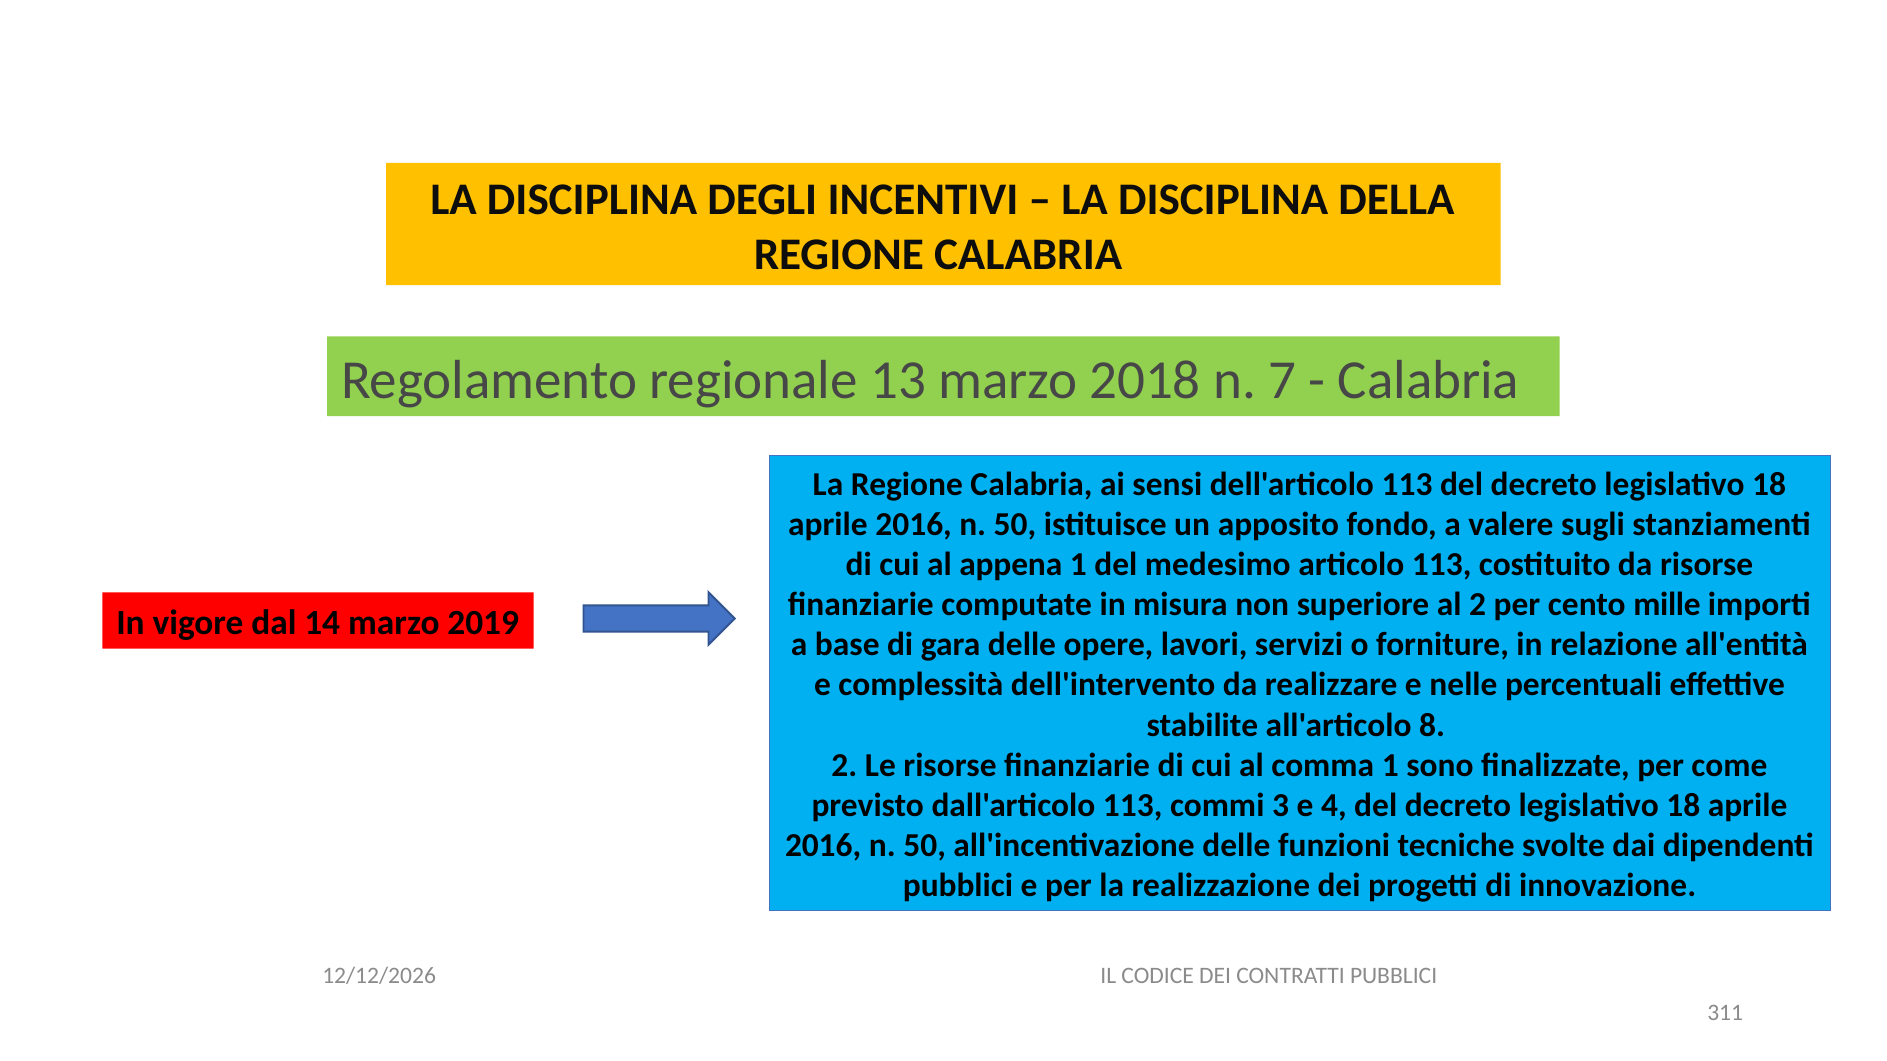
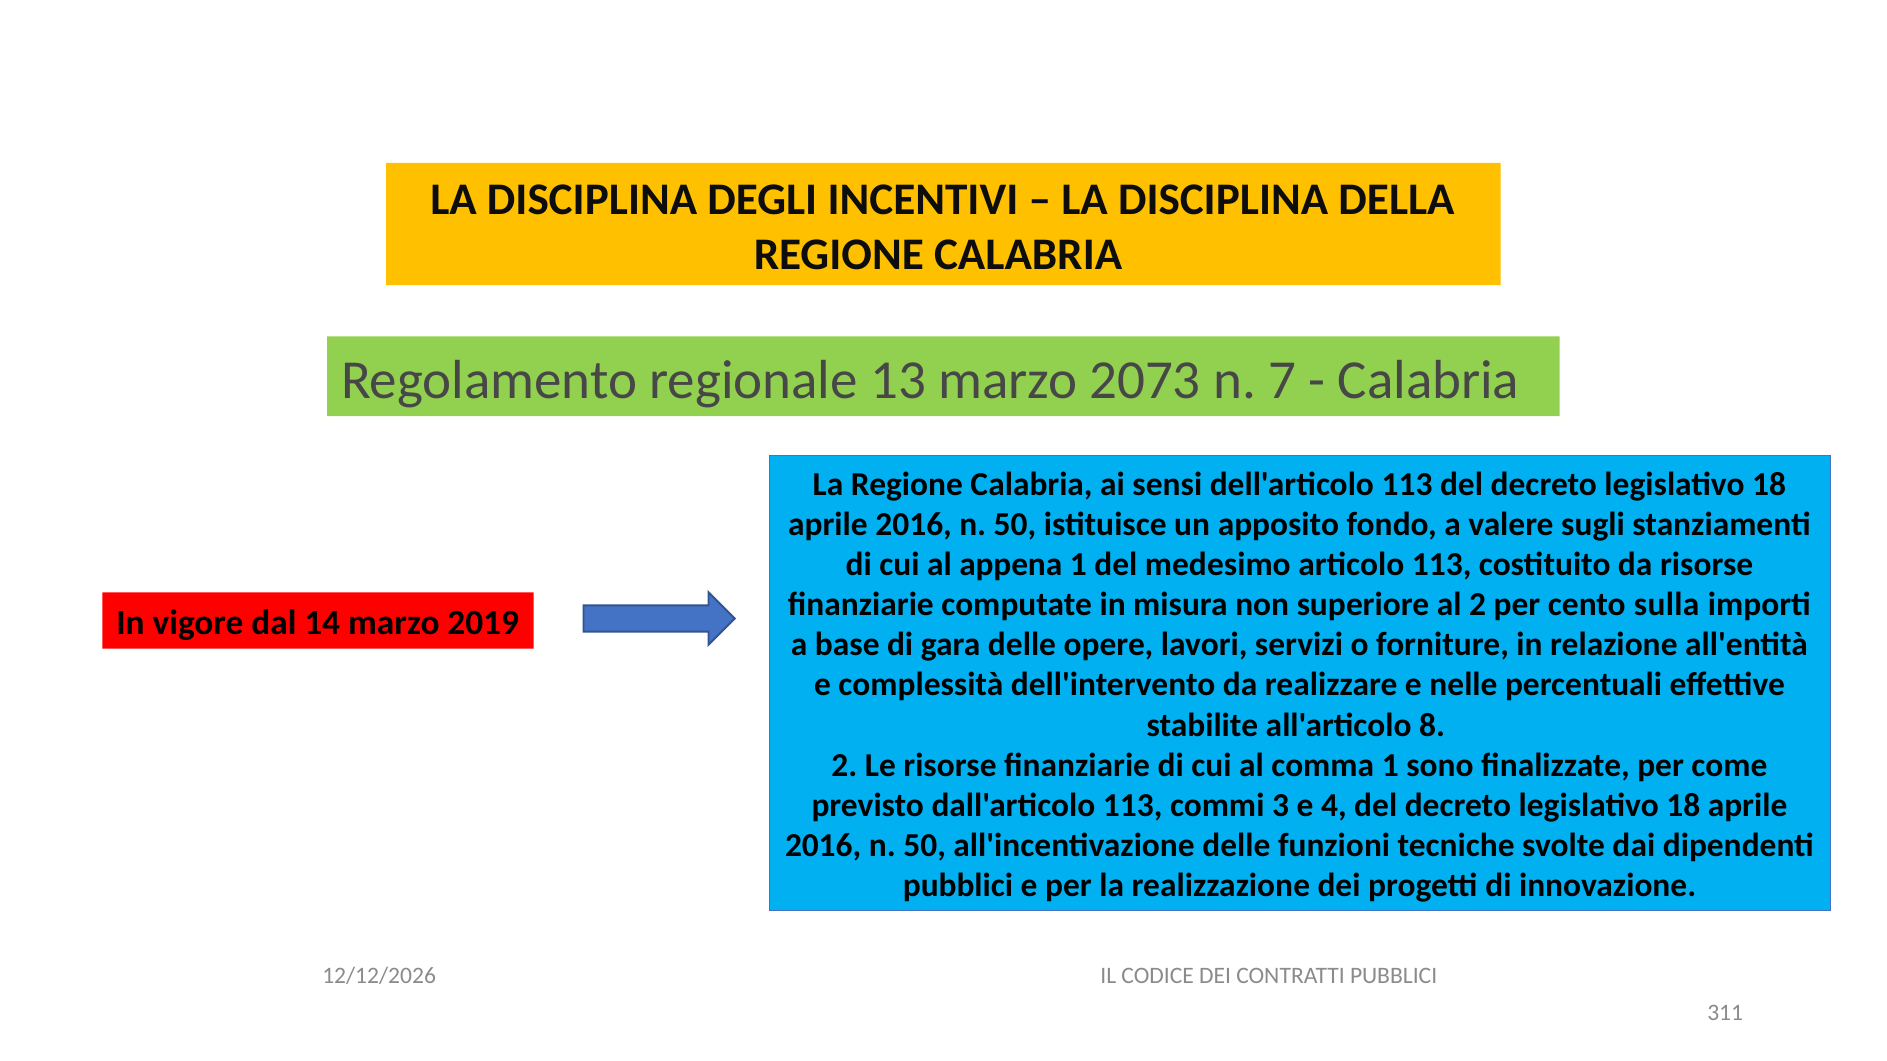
2018: 2018 -> 2073
mille: mille -> sulla
